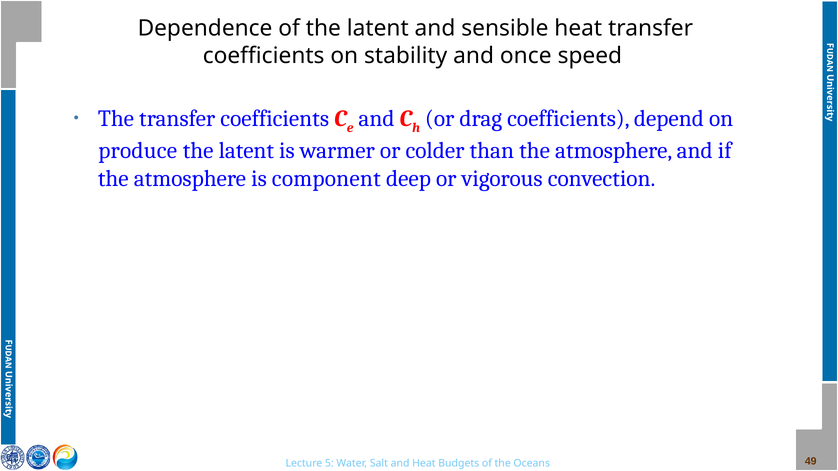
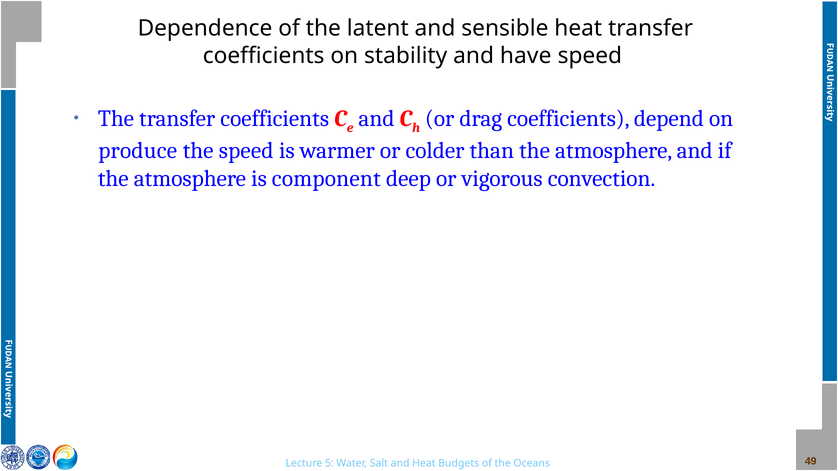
once: once -> have
latent at (246, 151): latent -> speed
